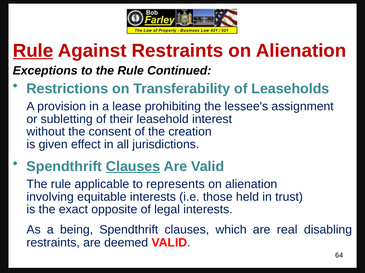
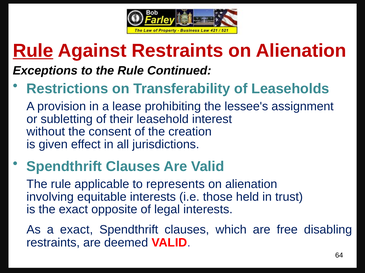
Clauses at (133, 167) underline: present -> none
a being: being -> exact
real: real -> free
